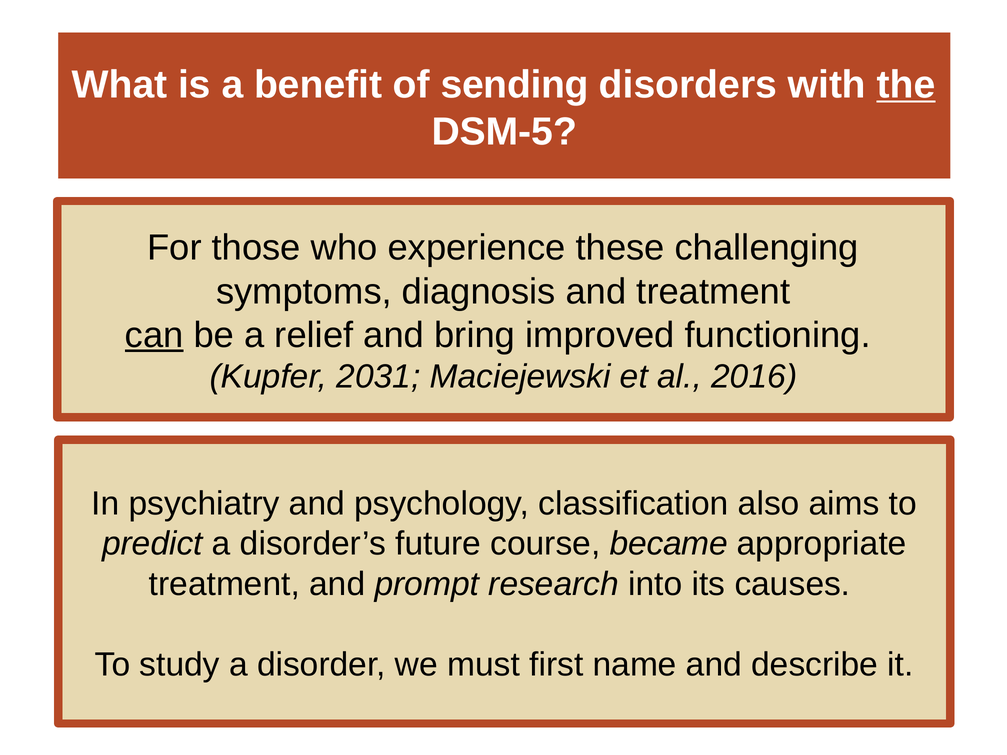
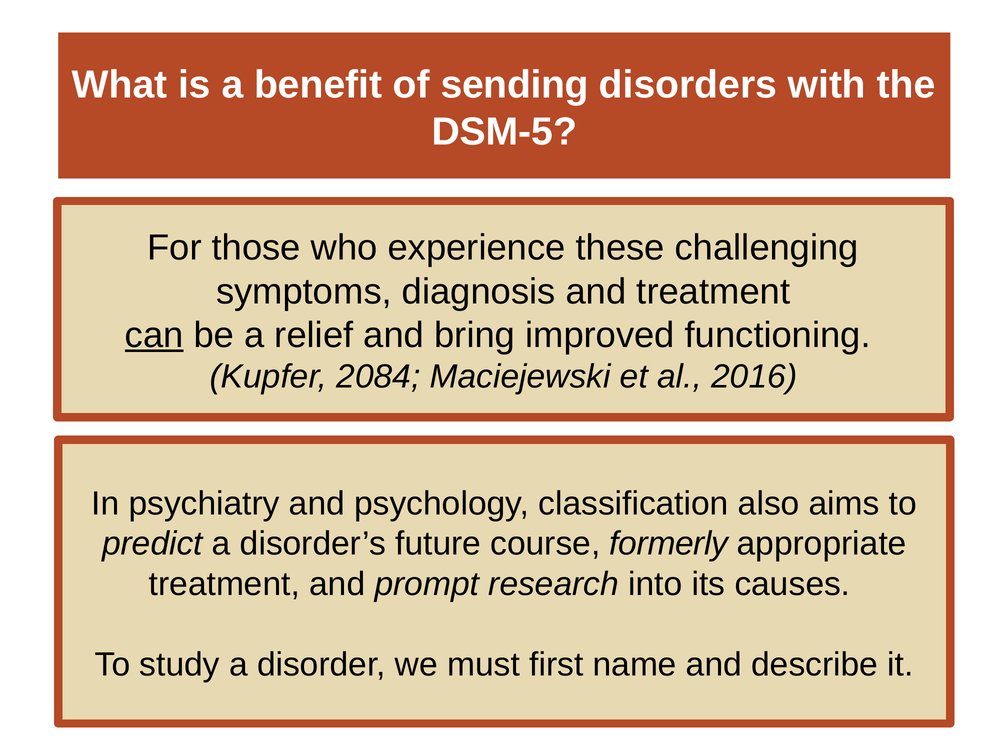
the underline: present -> none
2031: 2031 -> 2084
became: became -> formerly
